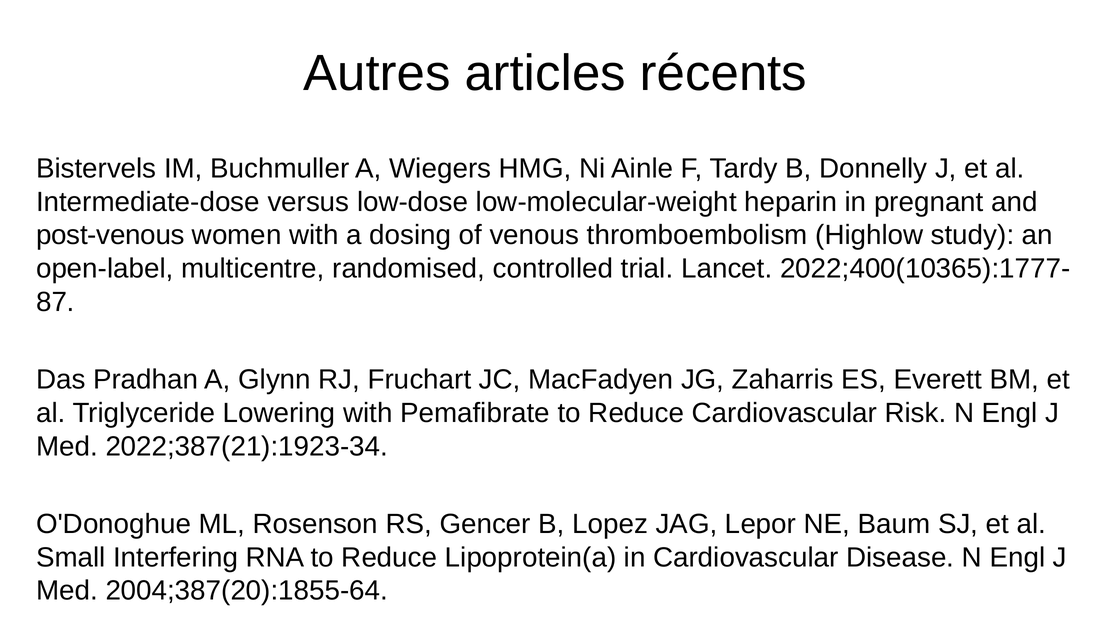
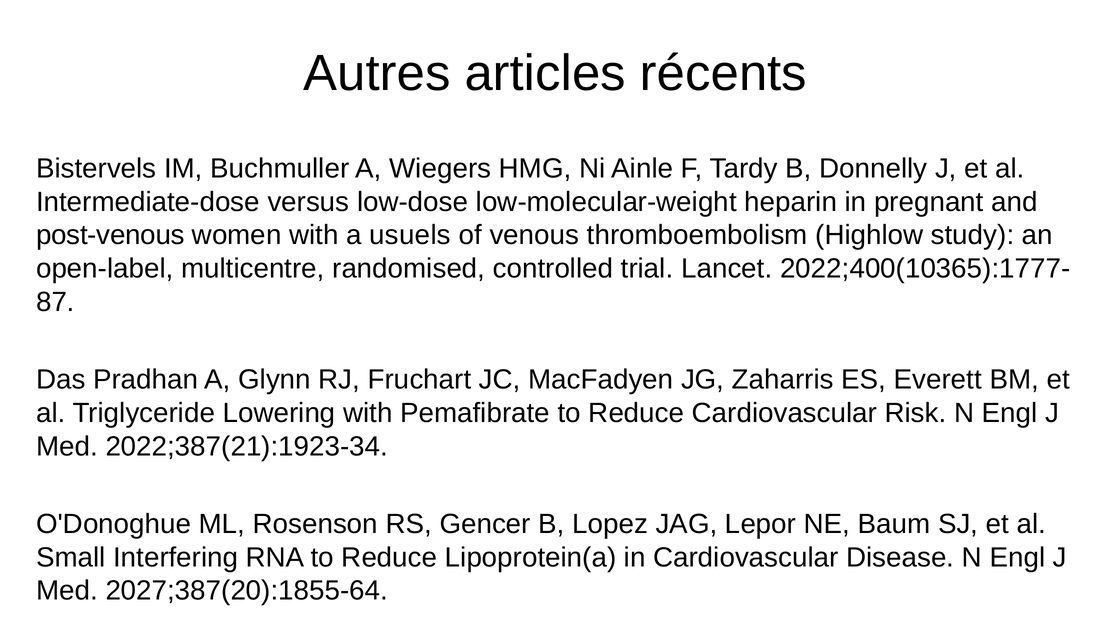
dosing: dosing -> usuels
2004;387(20):1855-64: 2004;387(20):1855-64 -> 2027;387(20):1855-64
